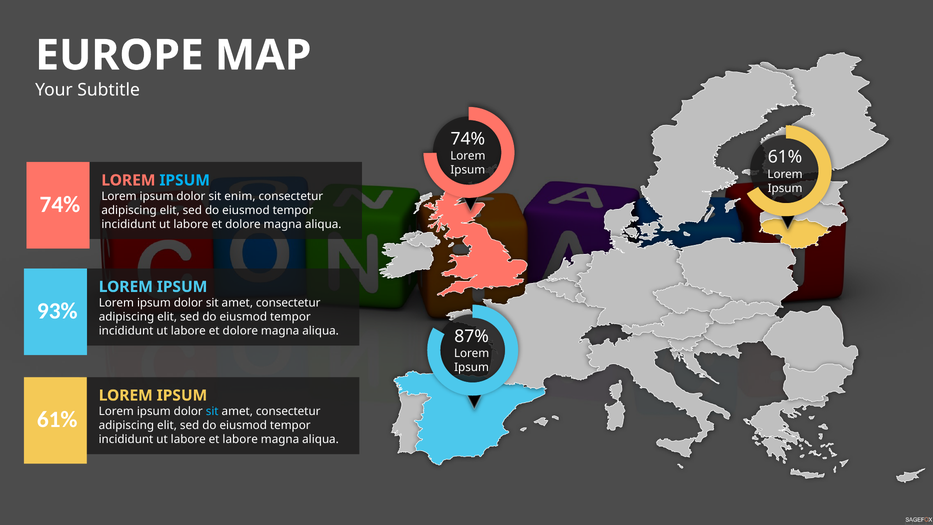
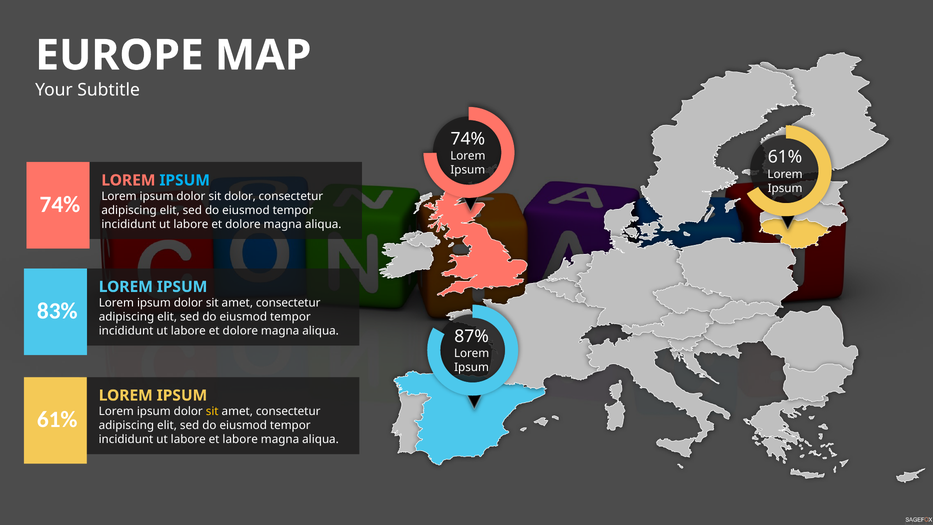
sit enim: enim -> dolor
93%: 93% -> 83%
sit at (212, 411) colour: light blue -> yellow
